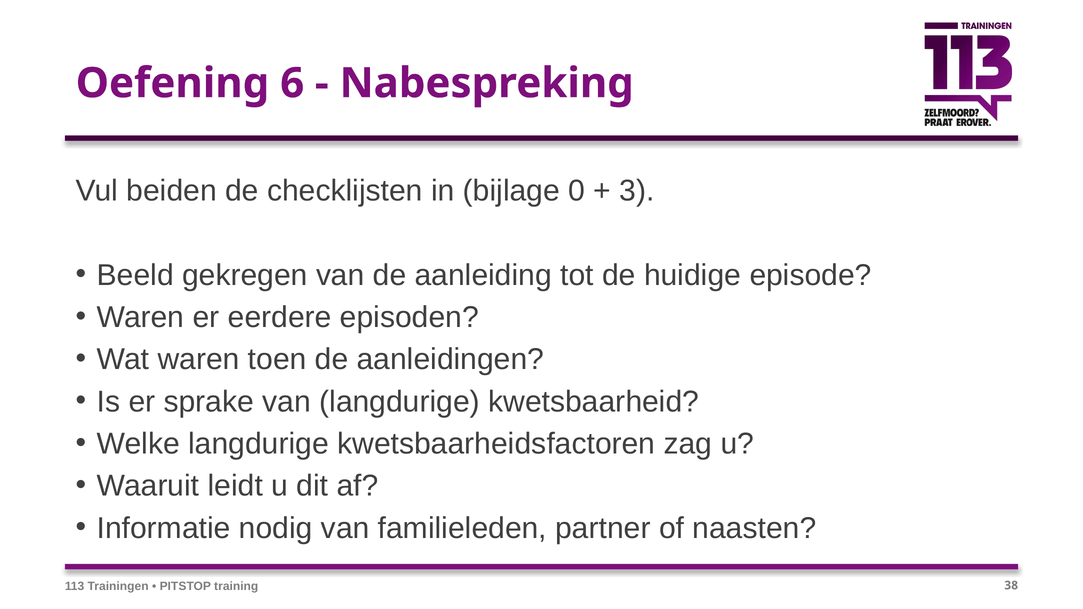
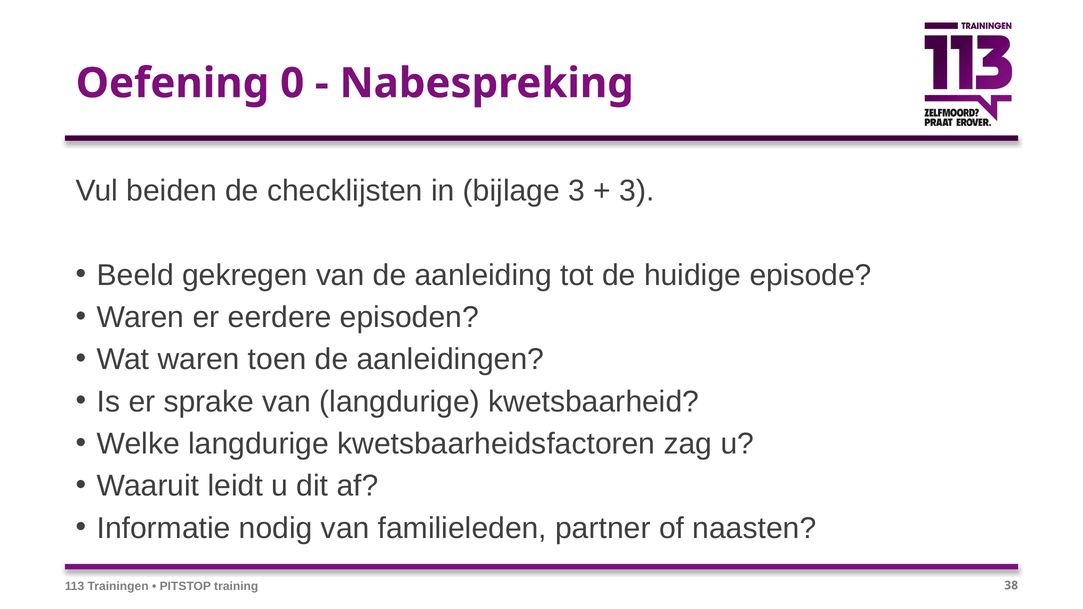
6: 6 -> 0
bijlage 0: 0 -> 3
